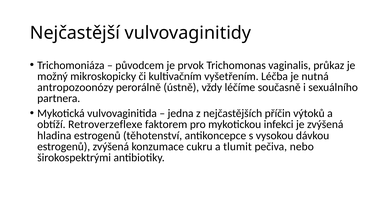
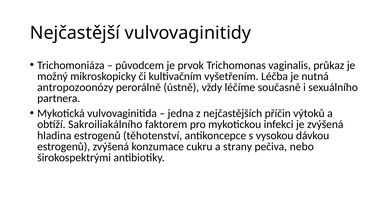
Retroverzeflexe: Retroverzeflexe -> Sakroiliakálního
tlumit: tlumit -> strany
